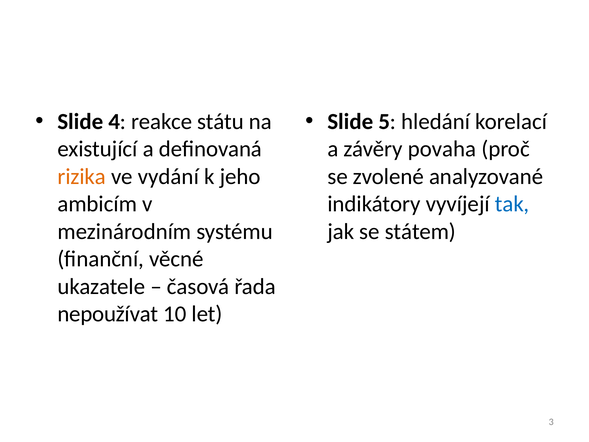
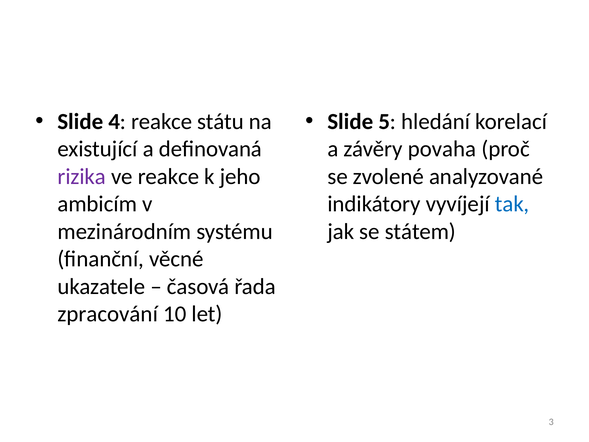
rizika colour: orange -> purple
ve vydání: vydání -> reakce
nepoužívat: nepoužívat -> zpracování
